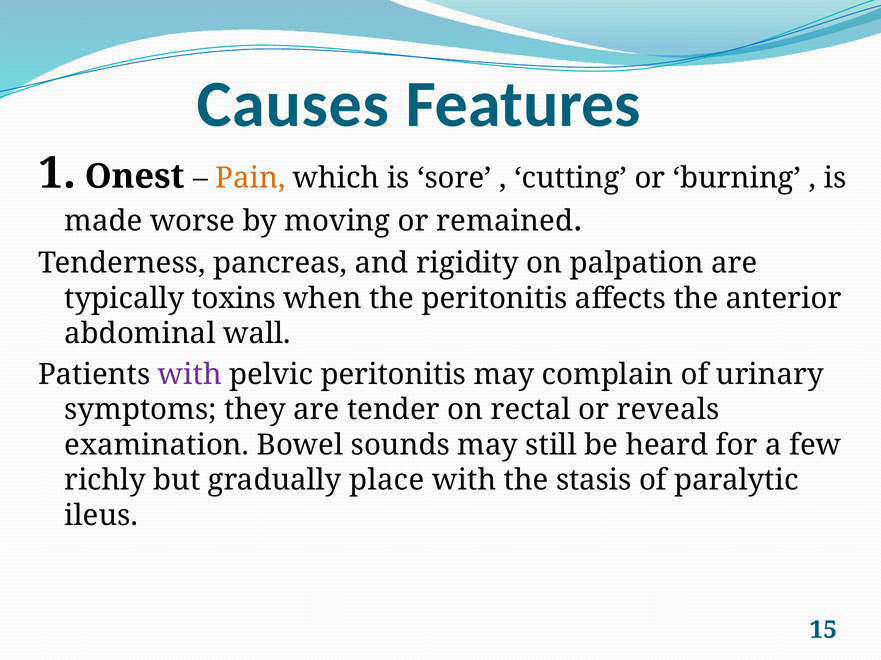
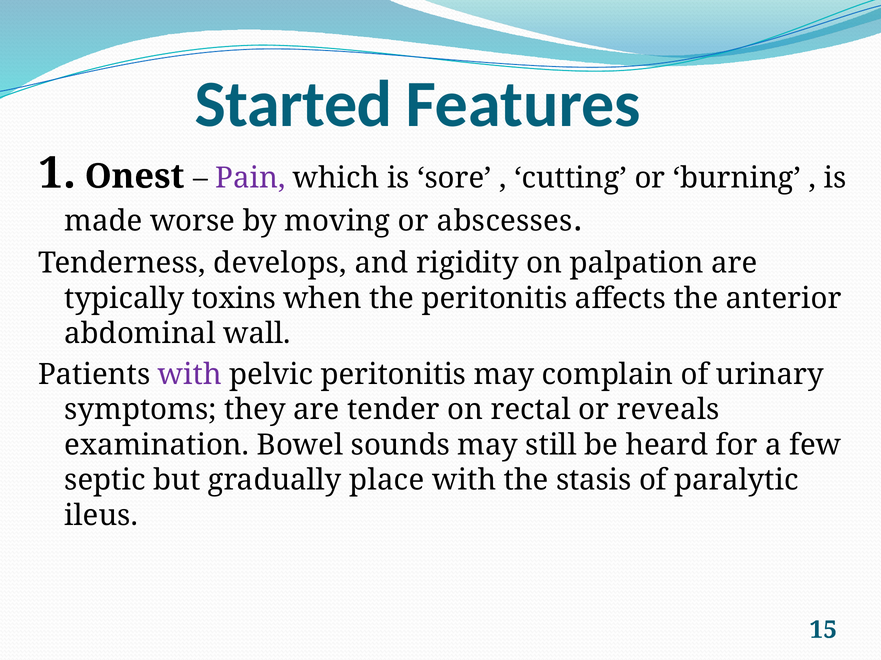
Causes: Causes -> Started
Pain colour: orange -> purple
remained: remained -> abscesses
pancreas: pancreas -> develops
richly: richly -> septic
